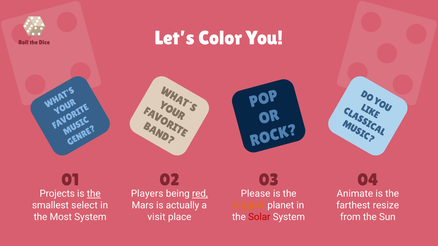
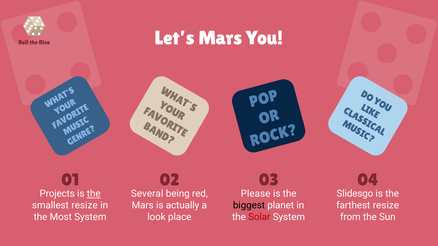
Let’s Color: Color -> Mars
Players: Players -> Several
red underline: present -> none
Animate: Animate -> Slidesgo
smallest select: select -> resize
biggest colour: orange -> black
visit: visit -> look
